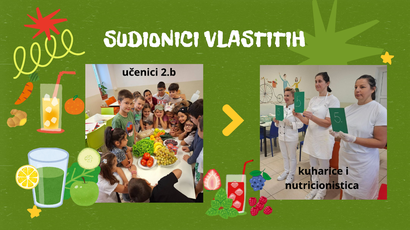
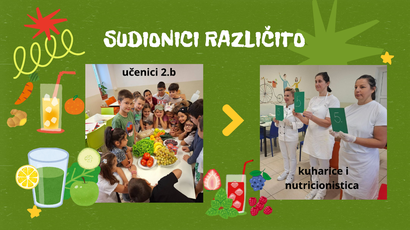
VLASTITIH: VLASTITIH -> RAZLIČITO
